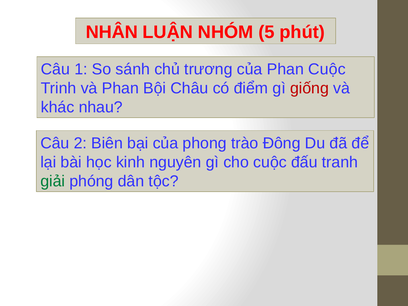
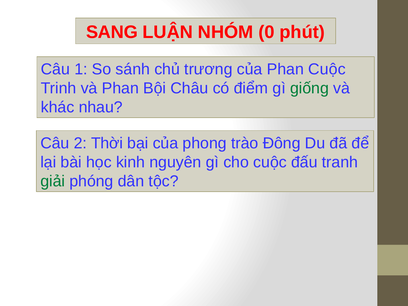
NHÂN: NHÂN -> SANG
5: 5 -> 0
giống colour: red -> green
Biên: Biên -> Thời
